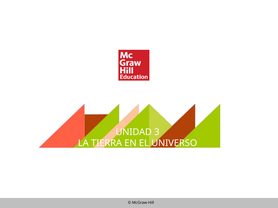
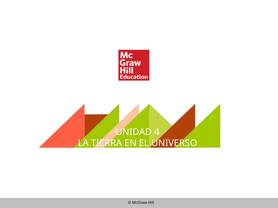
3: 3 -> 4
